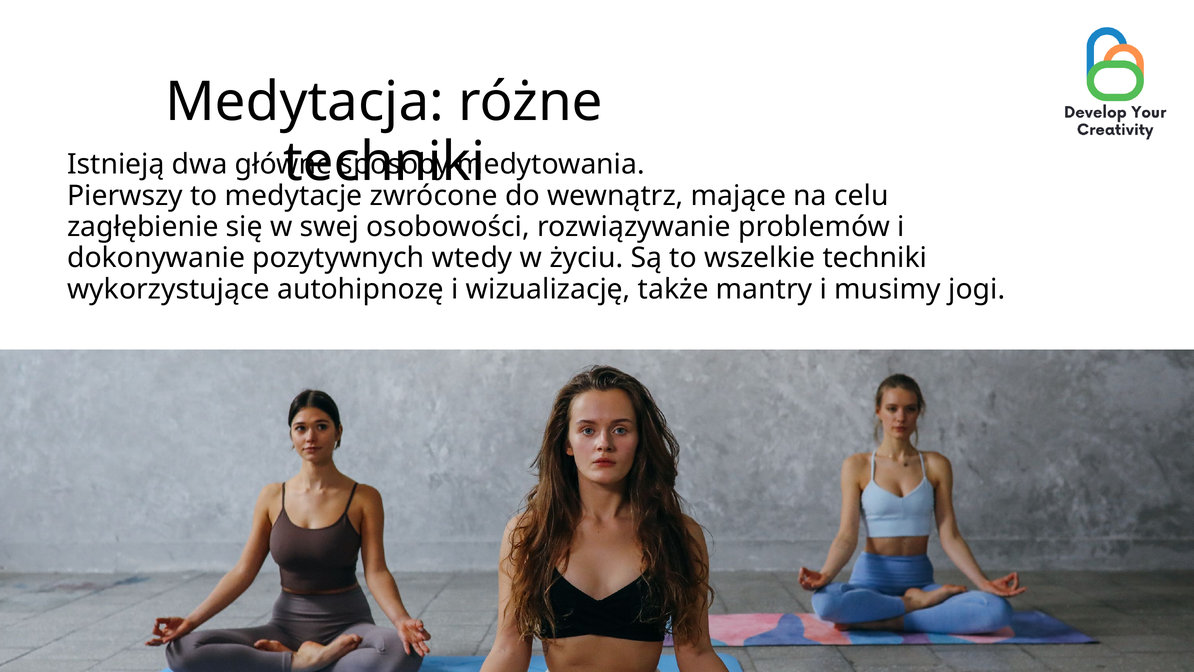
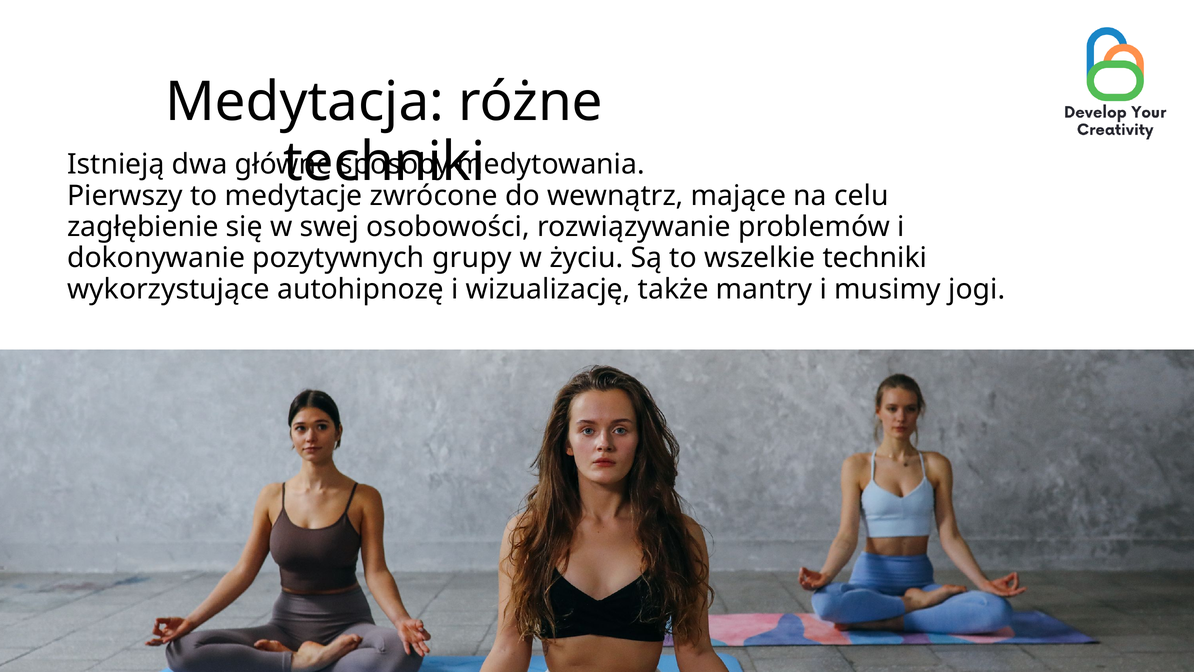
wtedy: wtedy -> grupy
